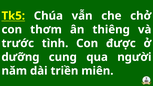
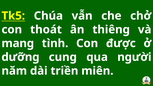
thơm: thơm -> thoát
trước: trước -> mang
